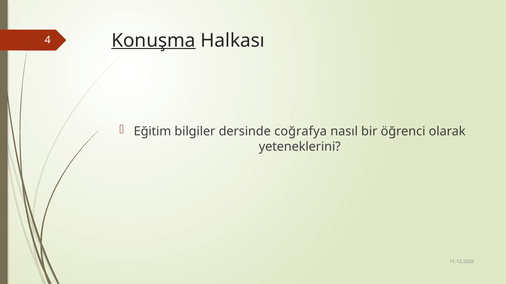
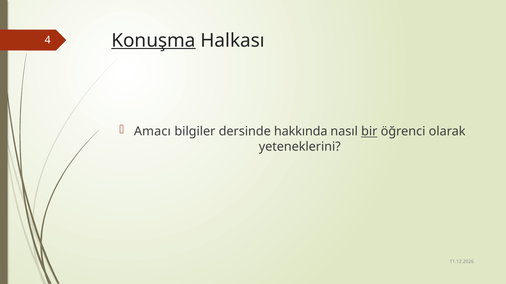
Eğitim: Eğitim -> Amacı
coğrafya: coğrafya -> hakkında
bir underline: none -> present
